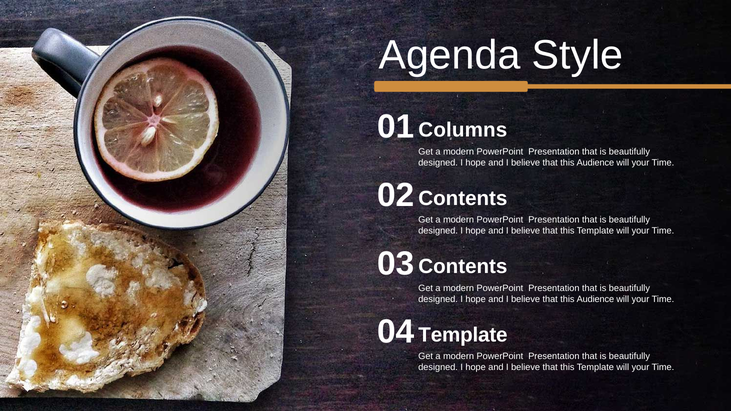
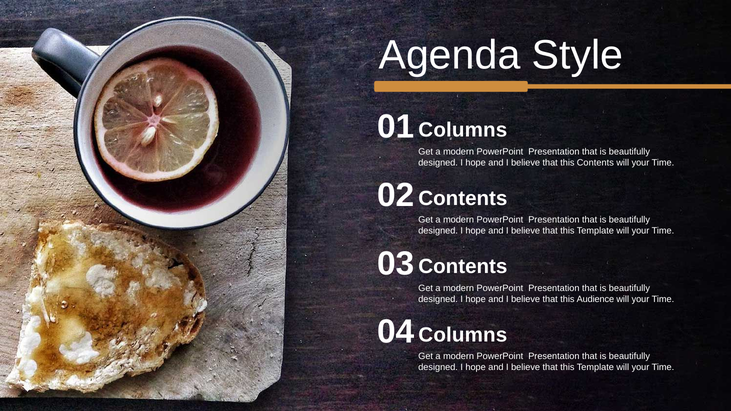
Audience at (595, 163): Audience -> Contents
Template at (463, 335): Template -> Columns
